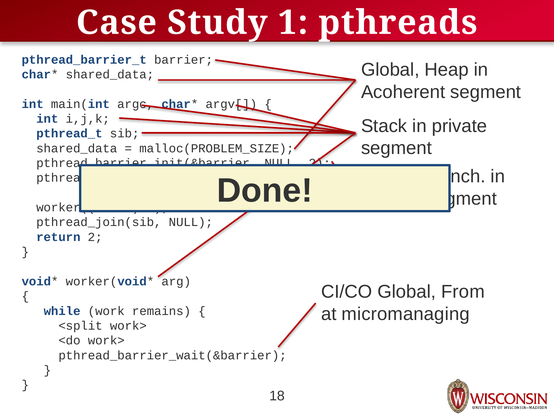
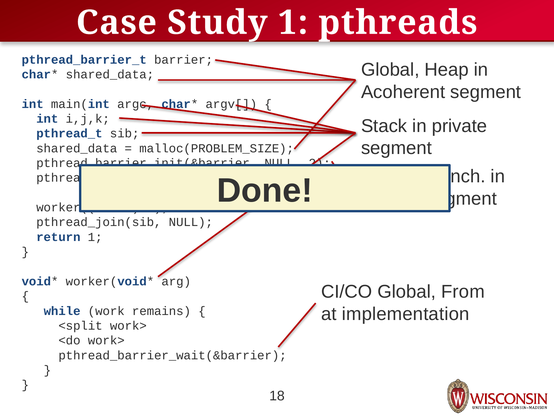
return 2: 2 -> 1
micromanaging: micromanaging -> implementation
